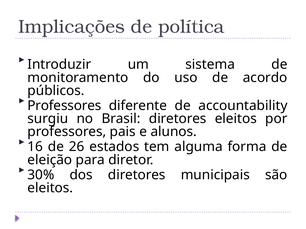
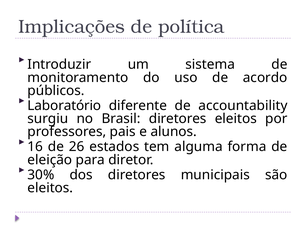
Professores at (64, 106): Professores -> Laboratório
